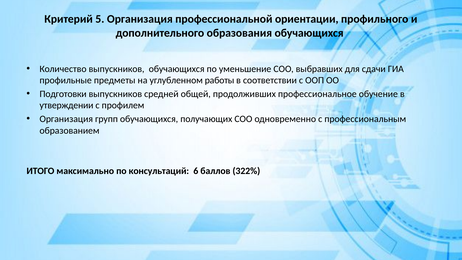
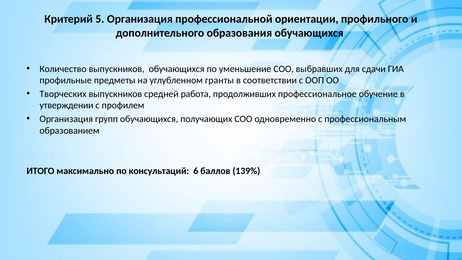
работы: работы -> гранты
Подготовки: Подготовки -> Творческих
общей: общей -> работа
322%: 322% -> 139%
